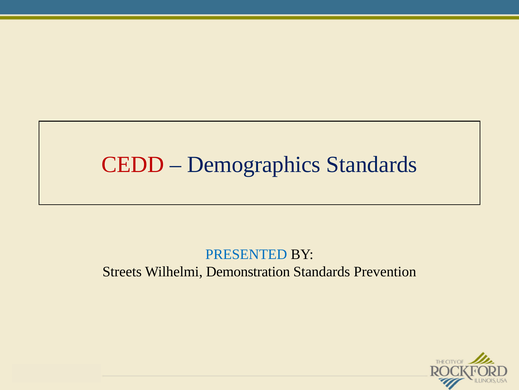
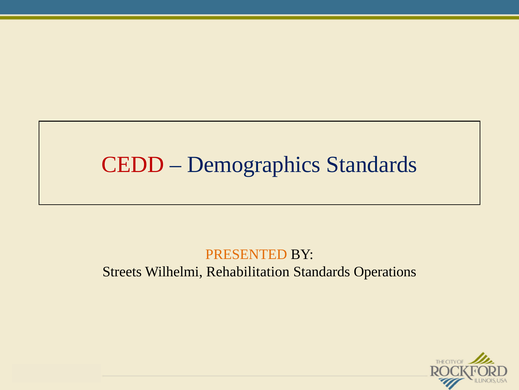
PRESENTED colour: blue -> orange
Demonstration: Demonstration -> Rehabilitation
Prevention: Prevention -> Operations
